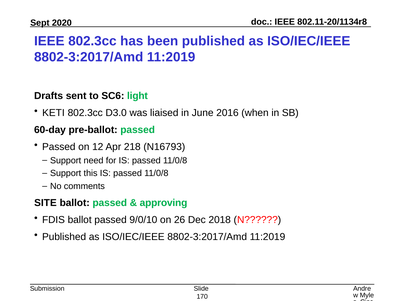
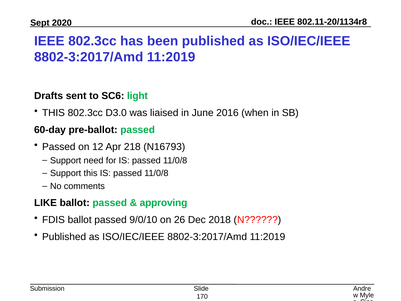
KETI at (53, 113): KETI -> THIS
SITE: SITE -> LIKE
